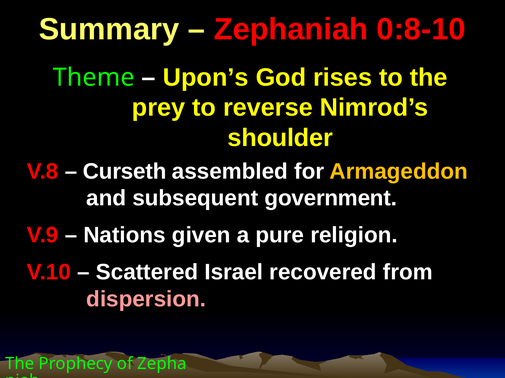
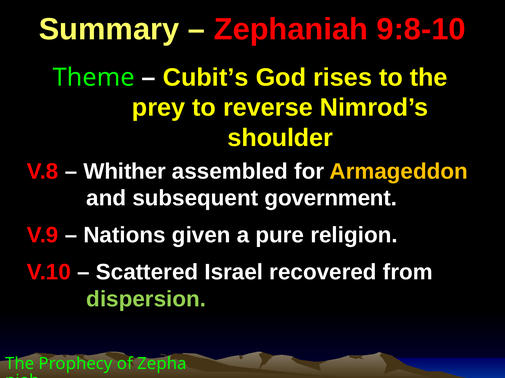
0:8-10: 0:8-10 -> 9:8-10
Upon’s: Upon’s -> Cubit’s
Curseth: Curseth -> Whither
dispersion colour: pink -> light green
